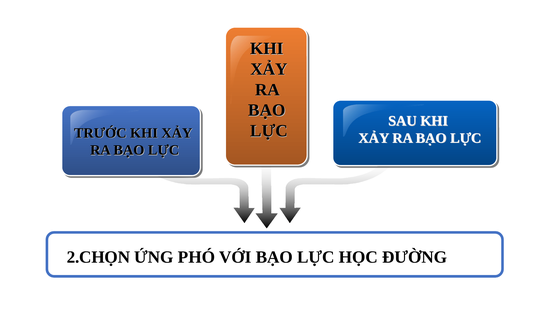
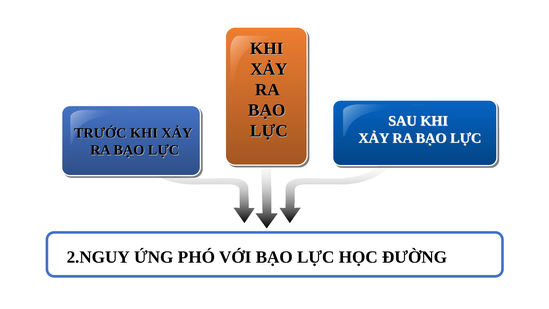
2.CHỌN: 2.CHỌN -> 2.NGUY
